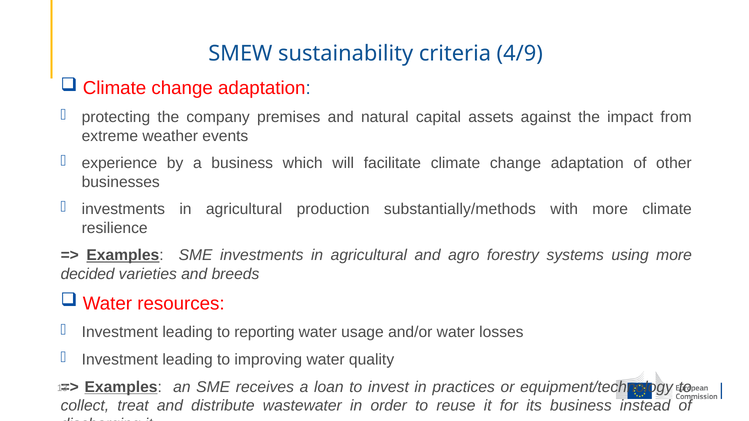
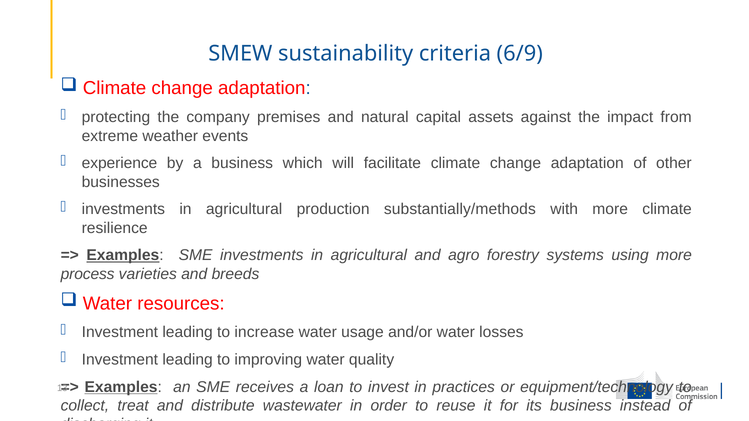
4/9: 4/9 -> 6/9
decided: decided -> process
reporting: reporting -> increase
